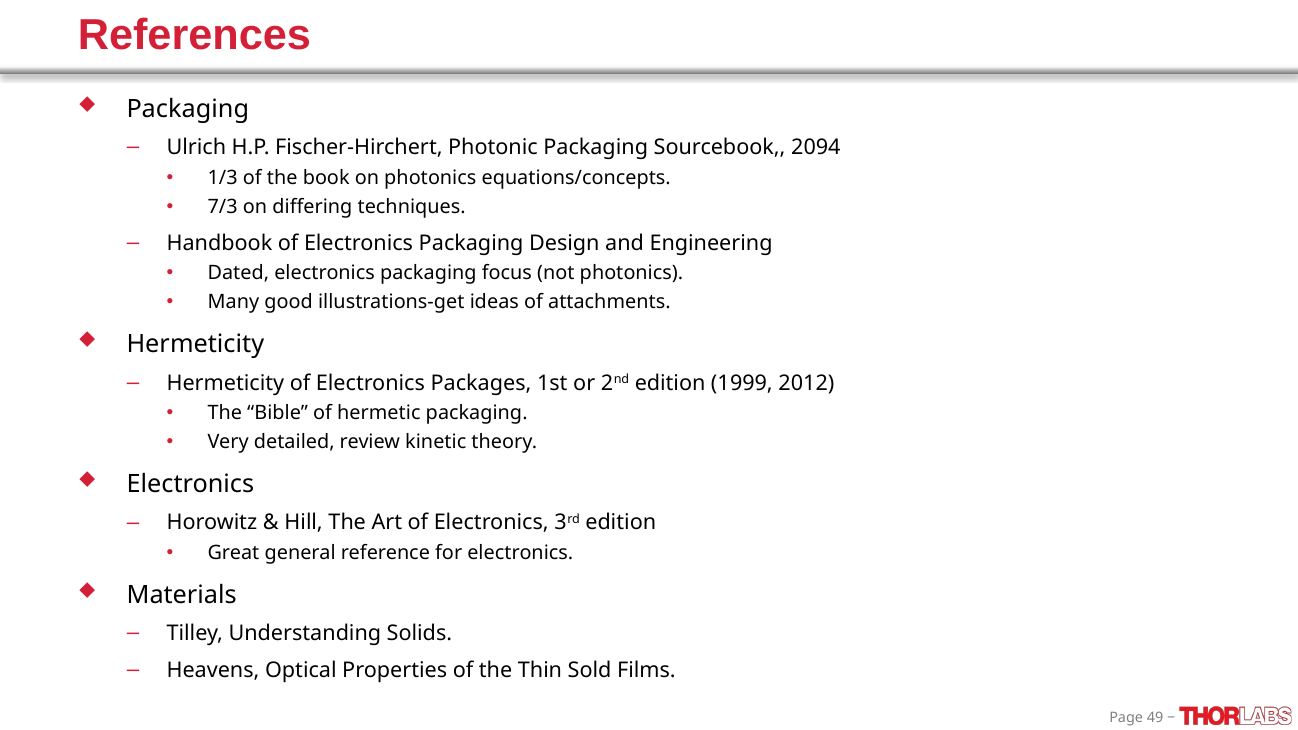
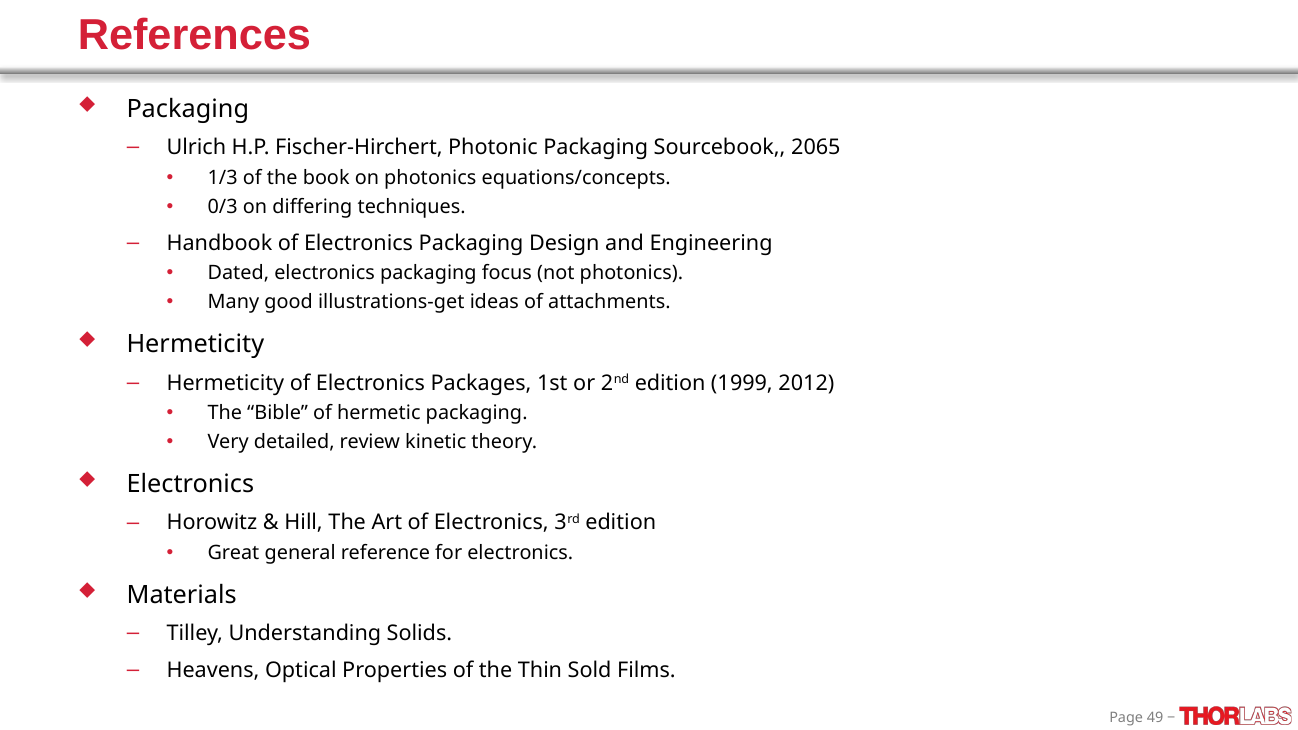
2094: 2094 -> 2065
7/3: 7/3 -> 0/3
